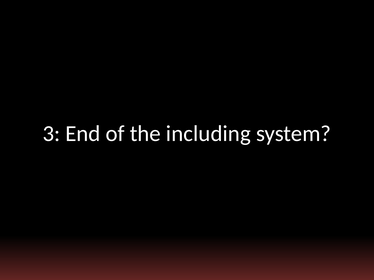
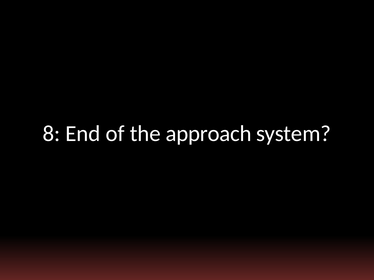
3: 3 -> 8
including: including -> approach
